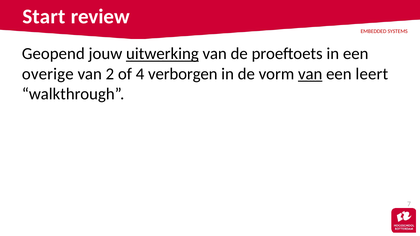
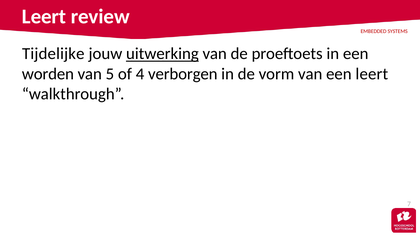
Start at (44, 17): Start -> Leert
Geopend: Geopend -> Tijdelijke
overige: overige -> worden
2: 2 -> 5
van at (310, 74) underline: present -> none
